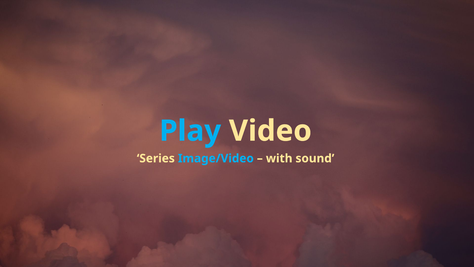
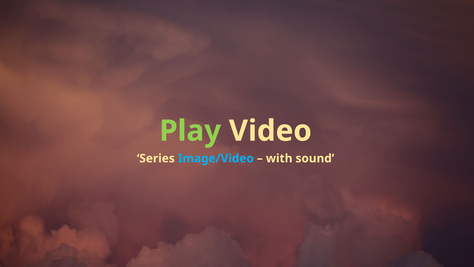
Play colour: light blue -> light green
